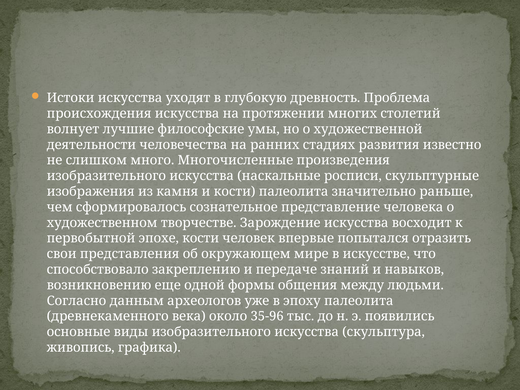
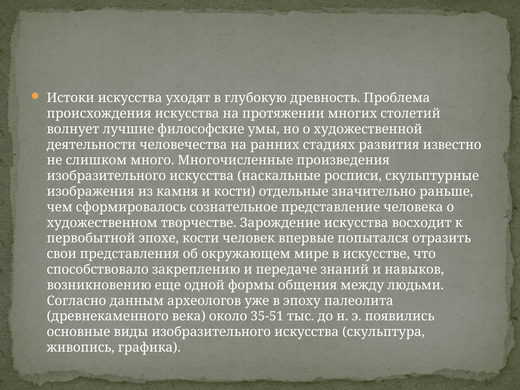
кости палеолита: палеолита -> отдельные
35-96: 35-96 -> 35-51
